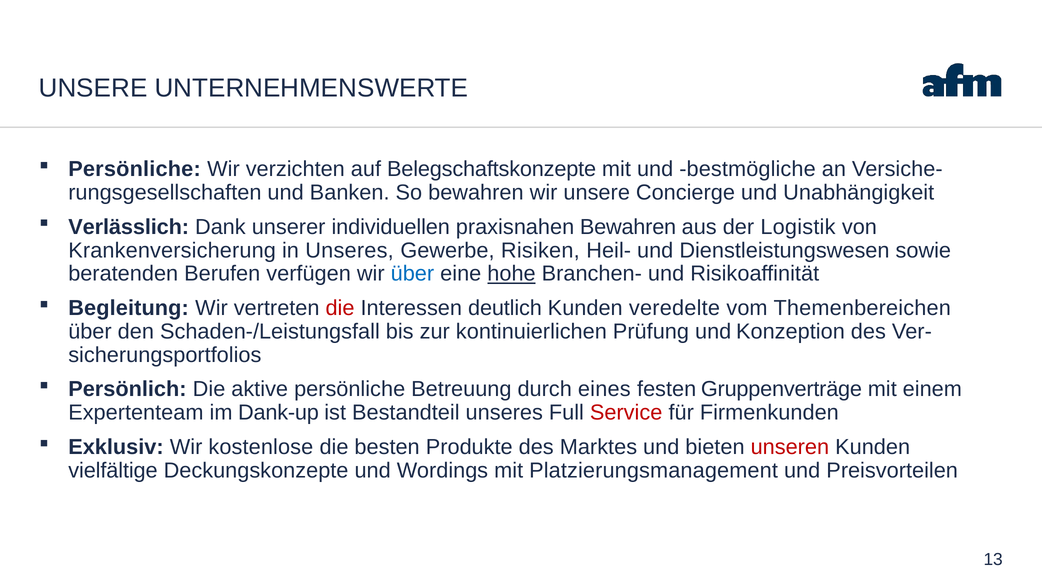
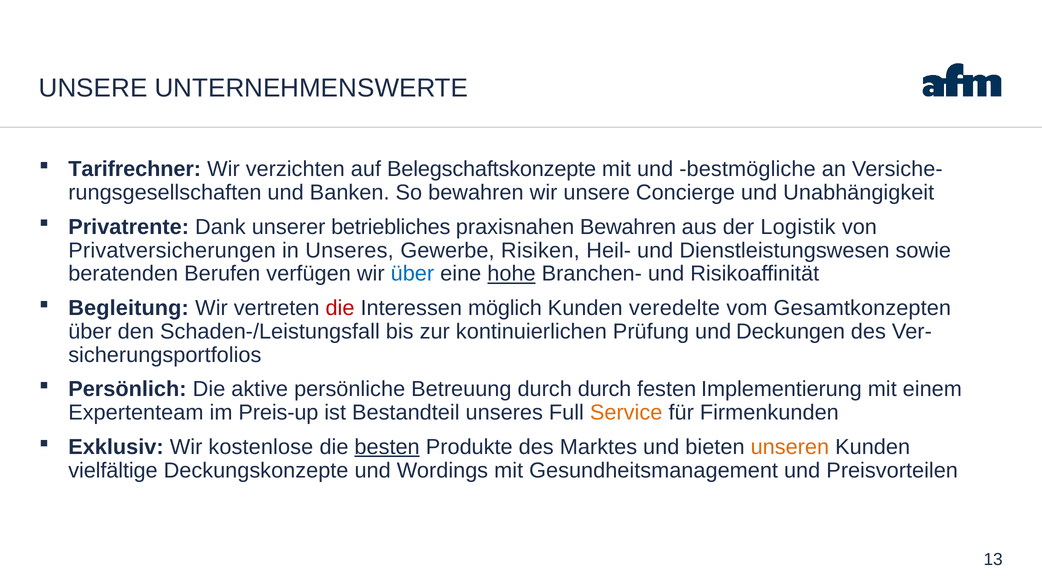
Persönliche at (135, 169): Persönliche -> Tarifrechner
Verlässlich: Verlässlich -> Privatrente
individuellen: individuellen -> betriebliches
Krankenversicherung: Krankenversicherung -> Privatversicherungen
deutlich: deutlich -> möglich
Themenbereichen: Themenbereichen -> Gesamtkonzepten
Konzeption: Konzeption -> Deckungen
durch eines: eines -> durch
Gruppenverträge: Gruppenverträge -> Implementierung
Dank-up: Dank-up -> Preis-up
Service colour: red -> orange
besten underline: none -> present
unseren colour: red -> orange
Platzierungsmanagement: Platzierungsmanagement -> Gesundheitsmanagement
